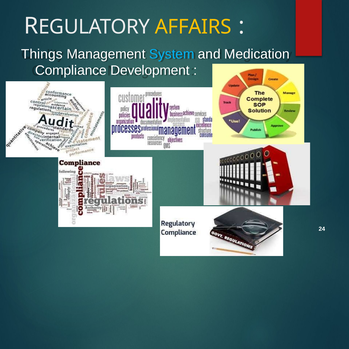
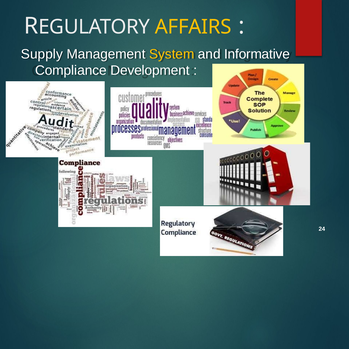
Things: Things -> Supply
System colour: light blue -> yellow
Medication: Medication -> Informative
